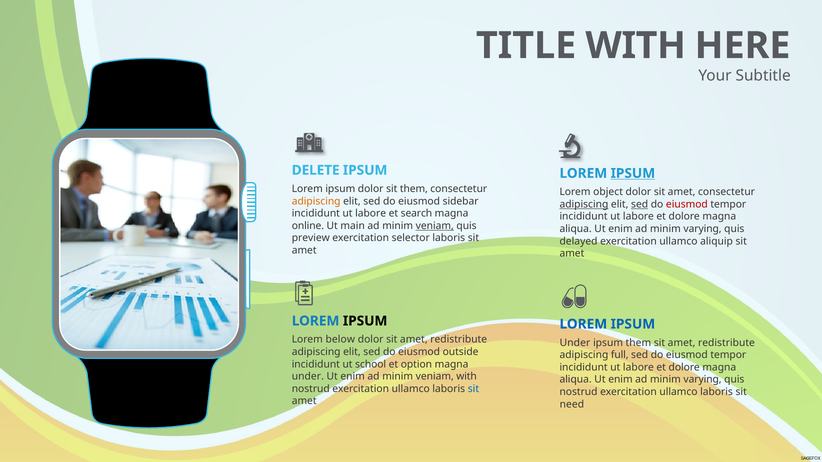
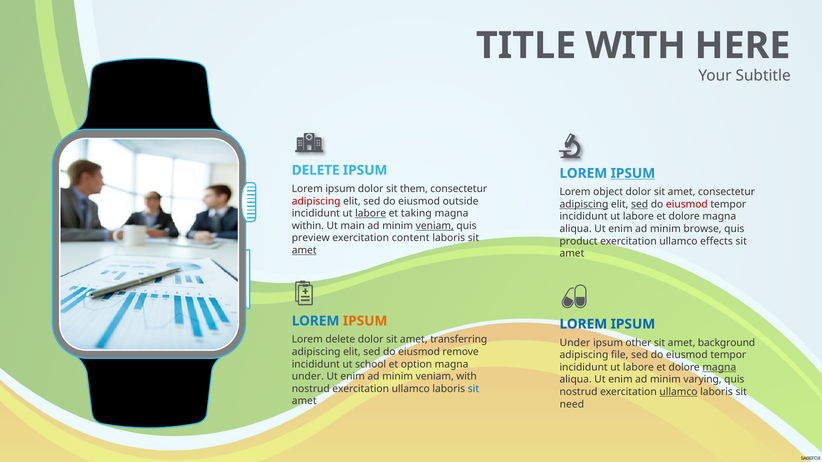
adipiscing at (316, 201) colour: orange -> red
sidebar: sidebar -> outside
labore at (371, 214) underline: none -> present
search: search -> taking
online: online -> within
varying at (703, 229): varying -> browse
selector: selector -> content
delayed: delayed -> product
aliquip: aliquip -> effects
amet at (304, 251) underline: none -> present
IPSUM at (365, 321) colour: black -> orange
Lorem below: below -> delete
dolor sit amet redistribute: redistribute -> transferring
ipsum them: them -> other
redistribute at (726, 343): redistribute -> background
outside: outside -> remove
full: full -> file
magna at (719, 368) underline: none -> present
ullamco at (678, 392) underline: none -> present
